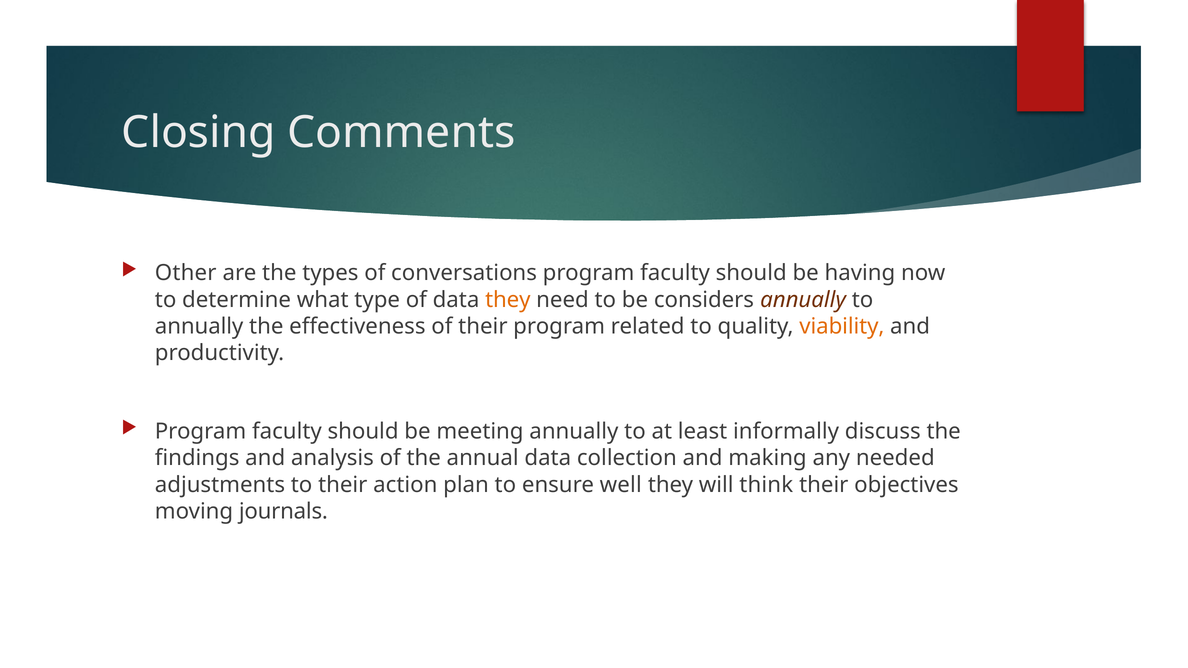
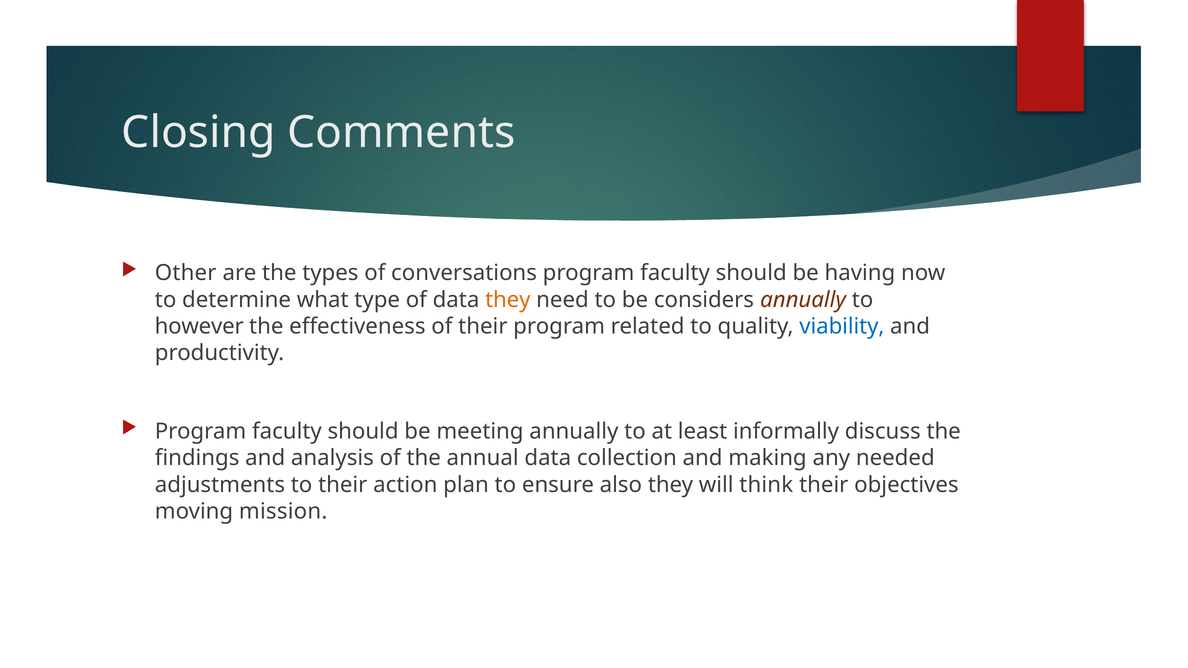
annually at (199, 327): annually -> however
viability colour: orange -> blue
well: well -> also
journals: journals -> mission
